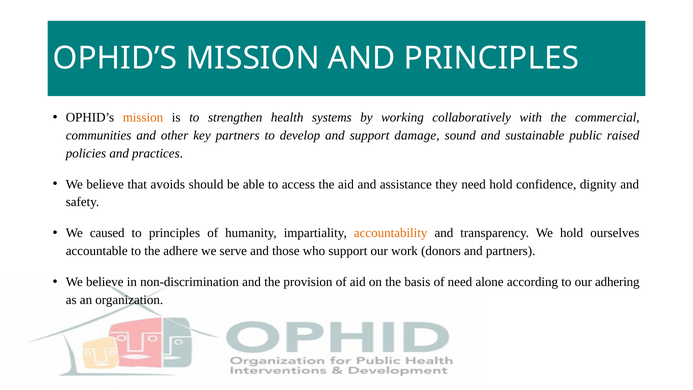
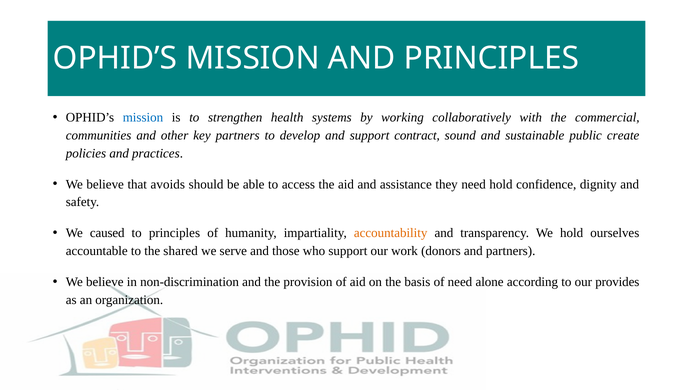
mission at (143, 117) colour: orange -> blue
damage: damage -> contract
raised: raised -> create
adhere: adhere -> shared
adhering: adhering -> provides
